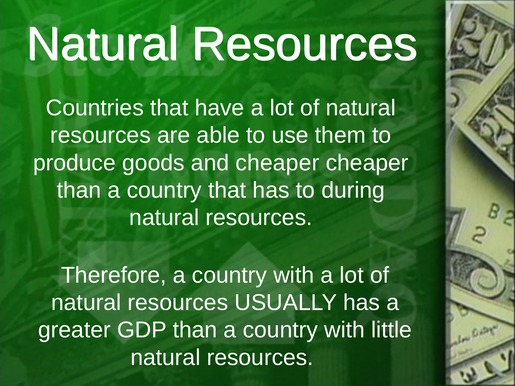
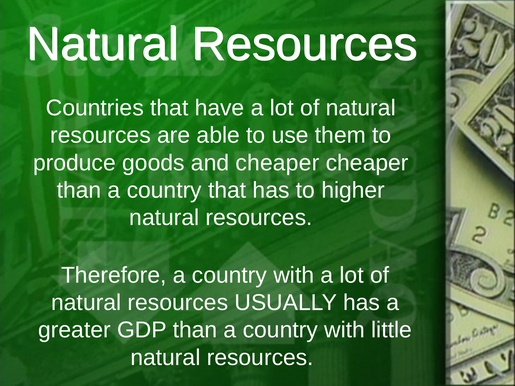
during: during -> higher
